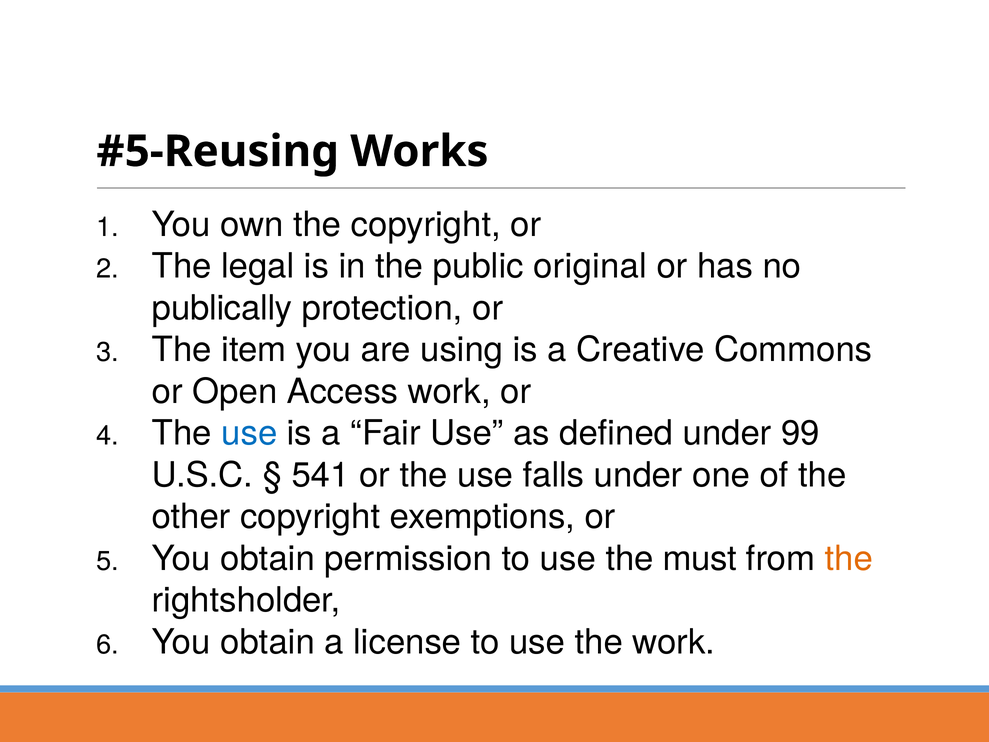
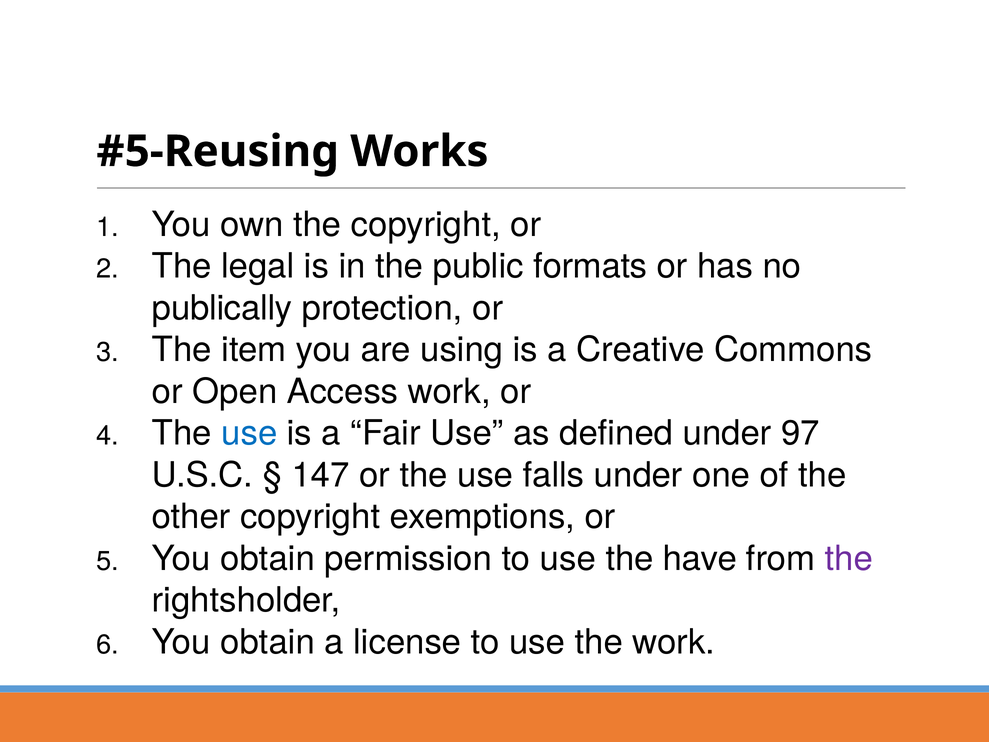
original: original -> formats
99: 99 -> 97
541: 541 -> 147
must: must -> have
the at (849, 559) colour: orange -> purple
